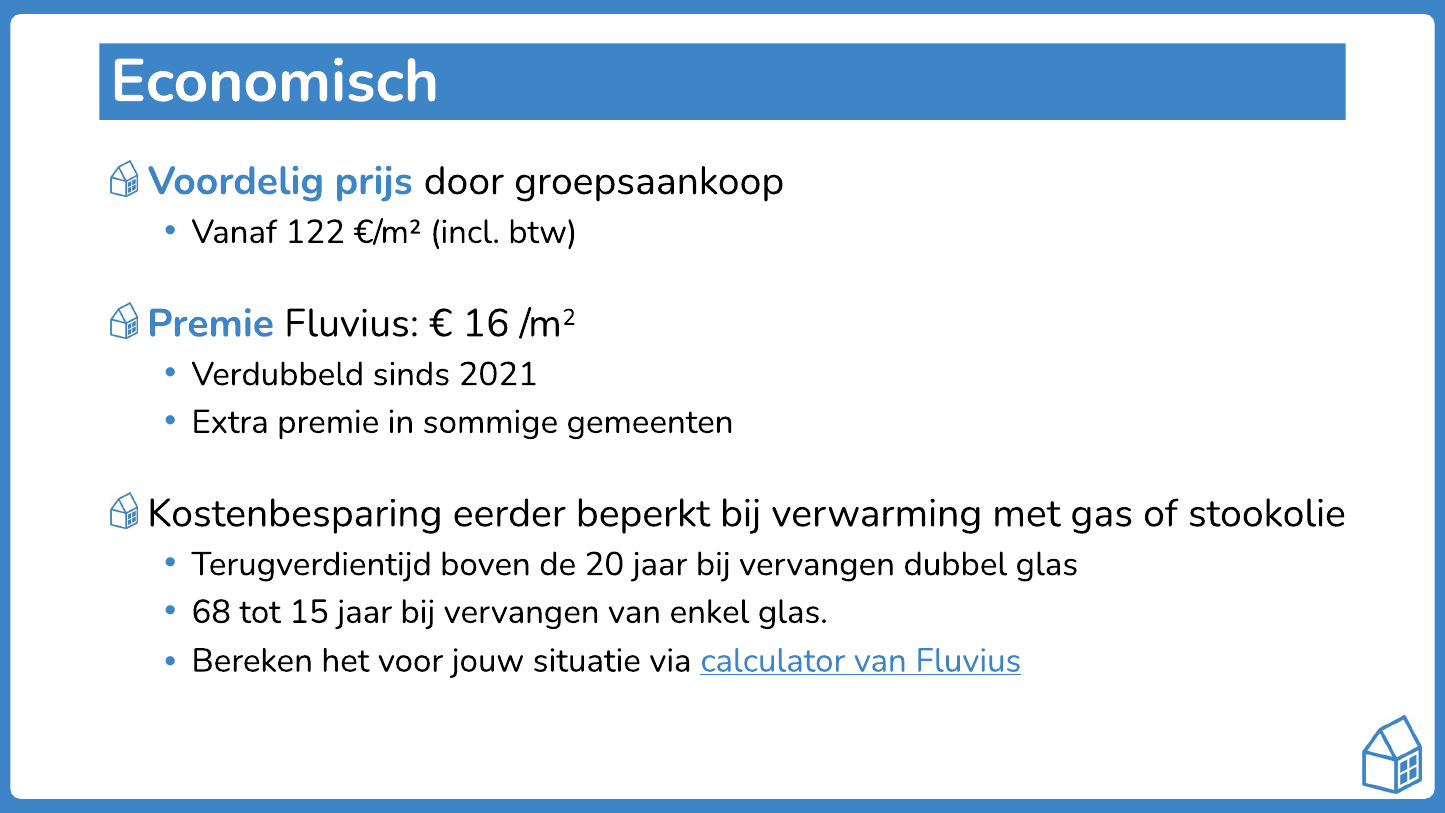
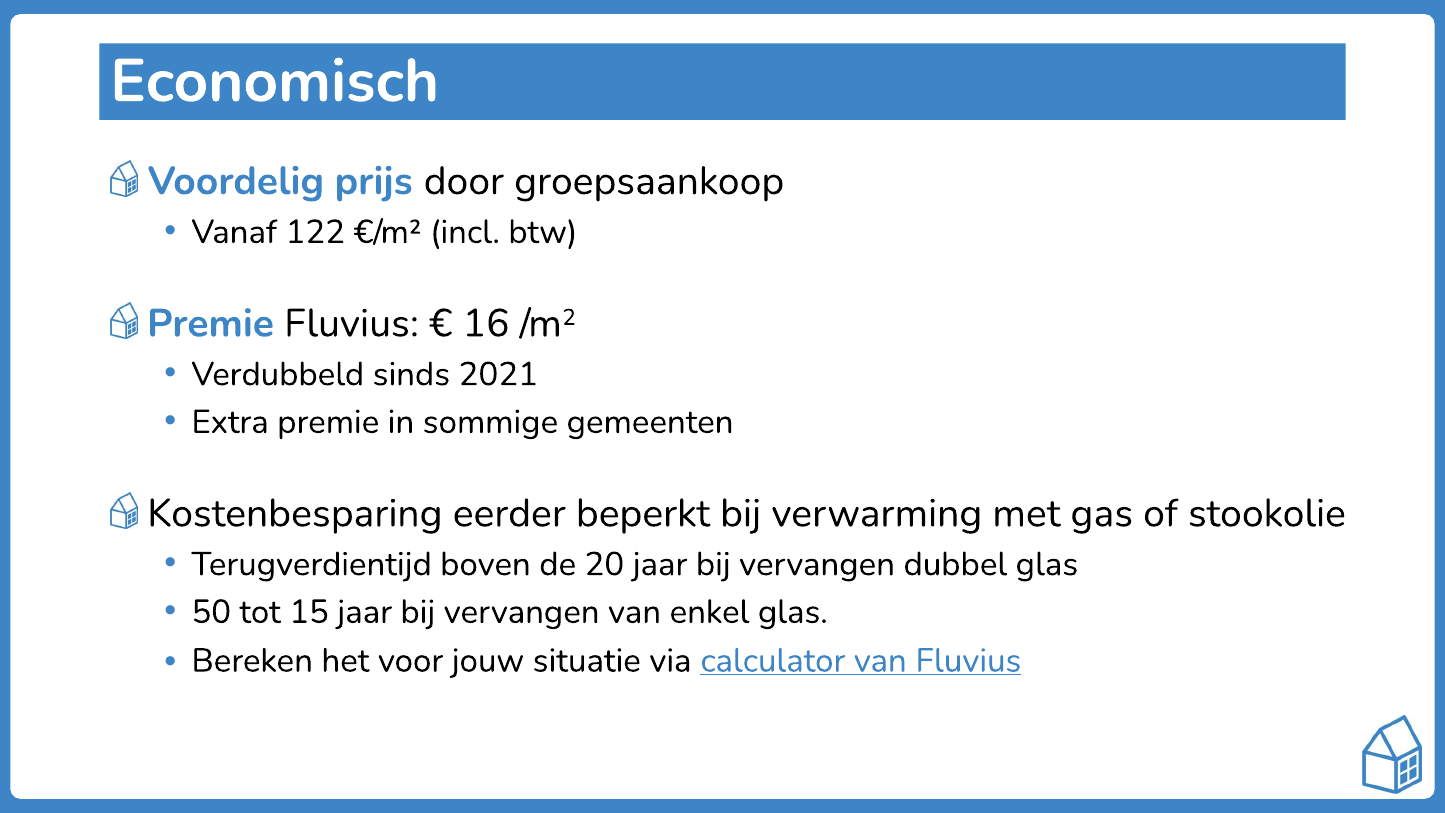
68: 68 -> 50
